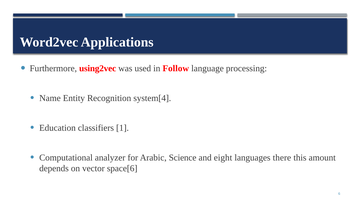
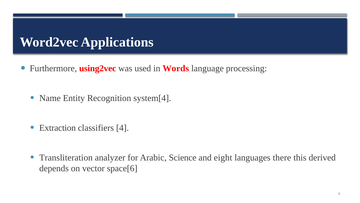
Follow: Follow -> Words
Education: Education -> Extraction
1: 1 -> 4
Computational: Computational -> Transliteration
amount: amount -> derived
